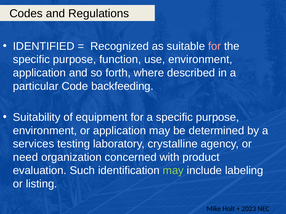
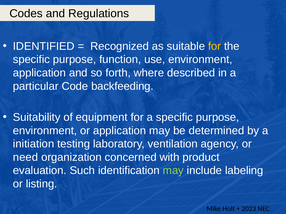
for at (215, 46) colour: pink -> yellow
services: services -> initiation
crystalline: crystalline -> ventilation
